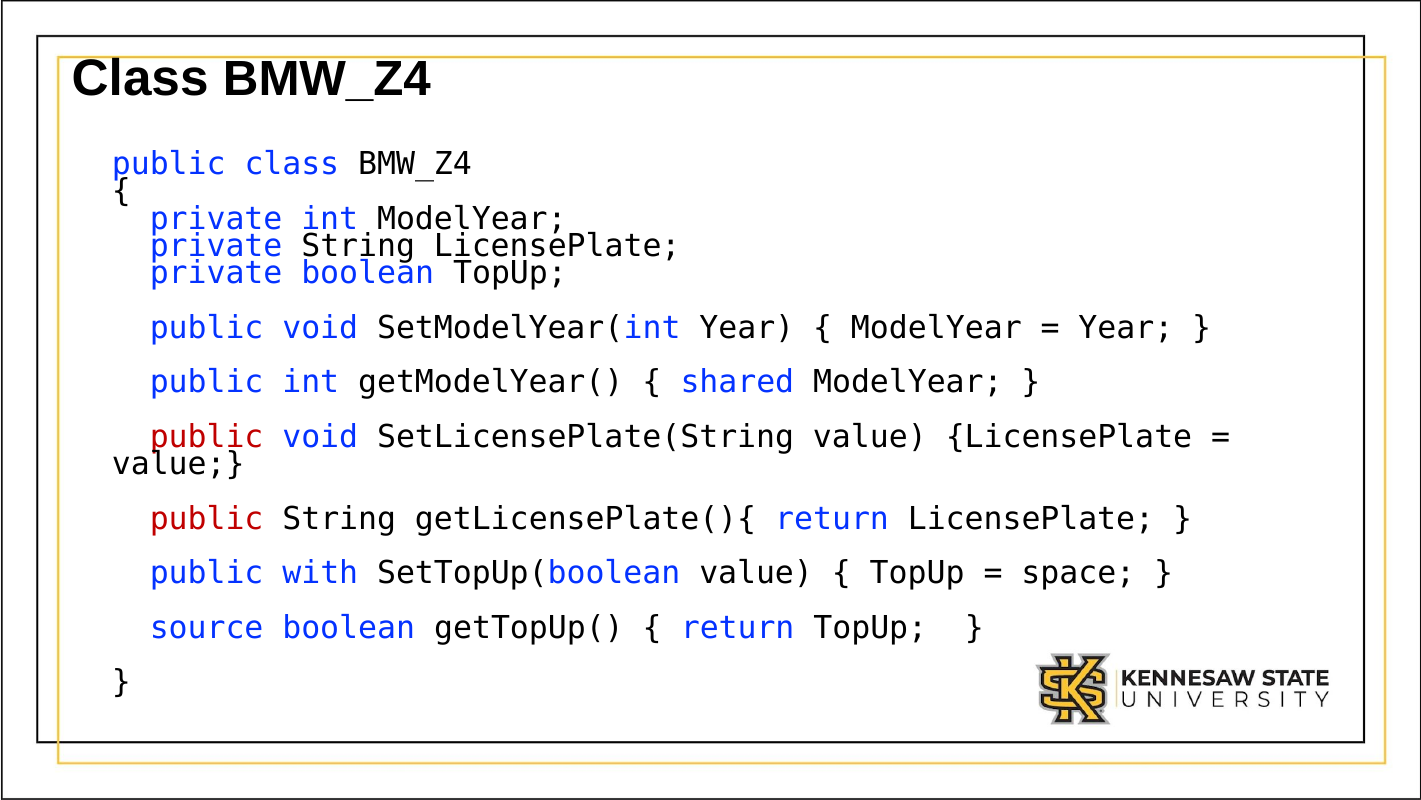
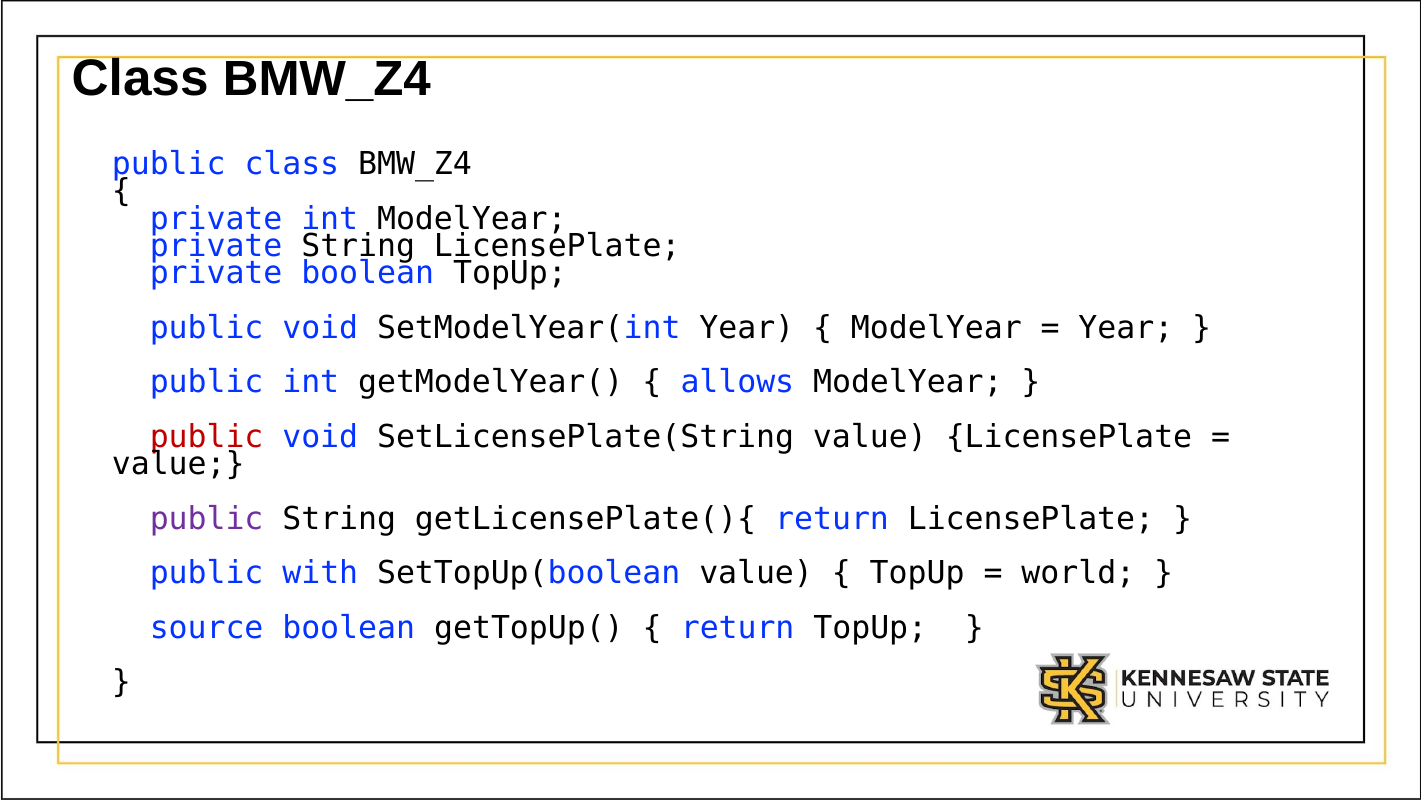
shared: shared -> allows
public at (207, 518) colour: red -> purple
space: space -> world
